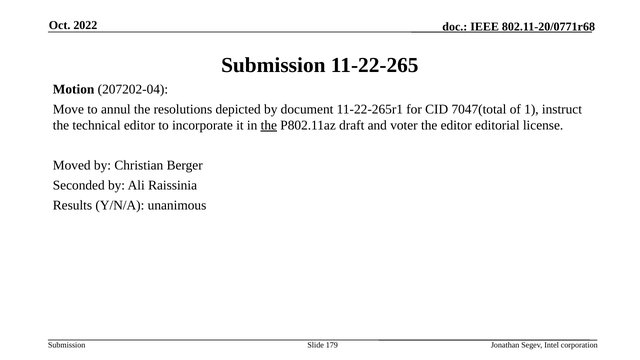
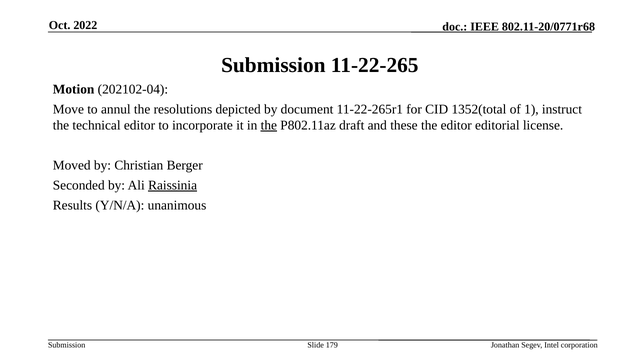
207202-04: 207202-04 -> 202102-04
7047(total: 7047(total -> 1352(total
voter: voter -> these
Raissinia underline: none -> present
